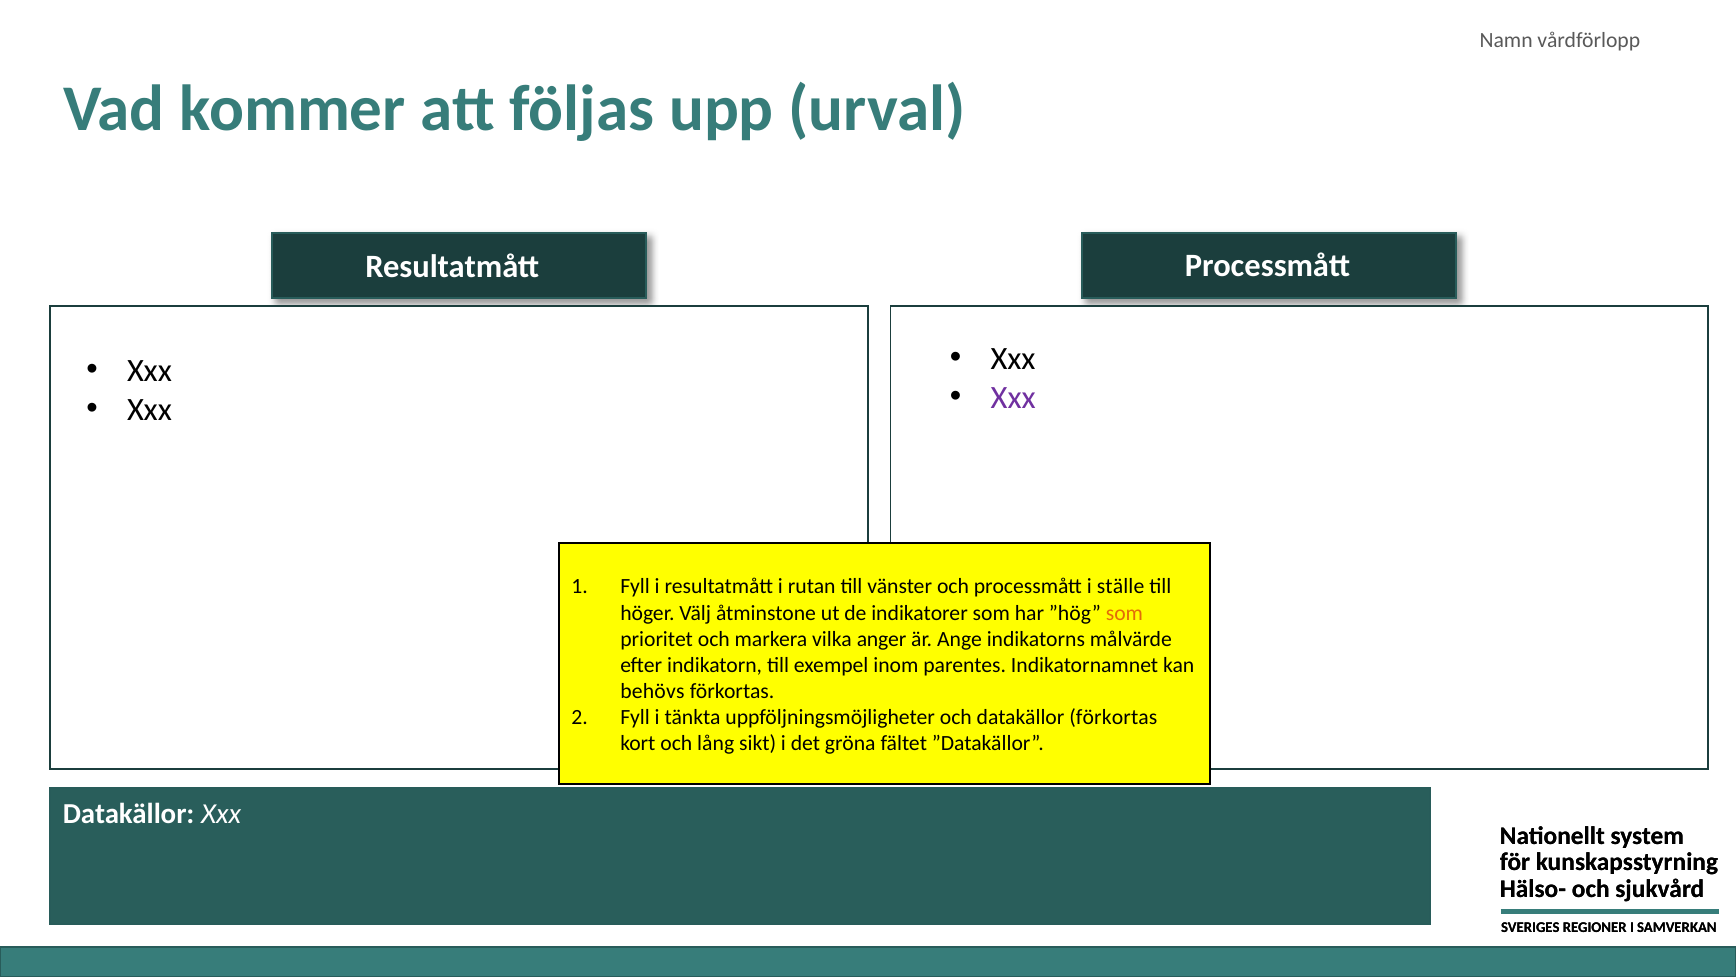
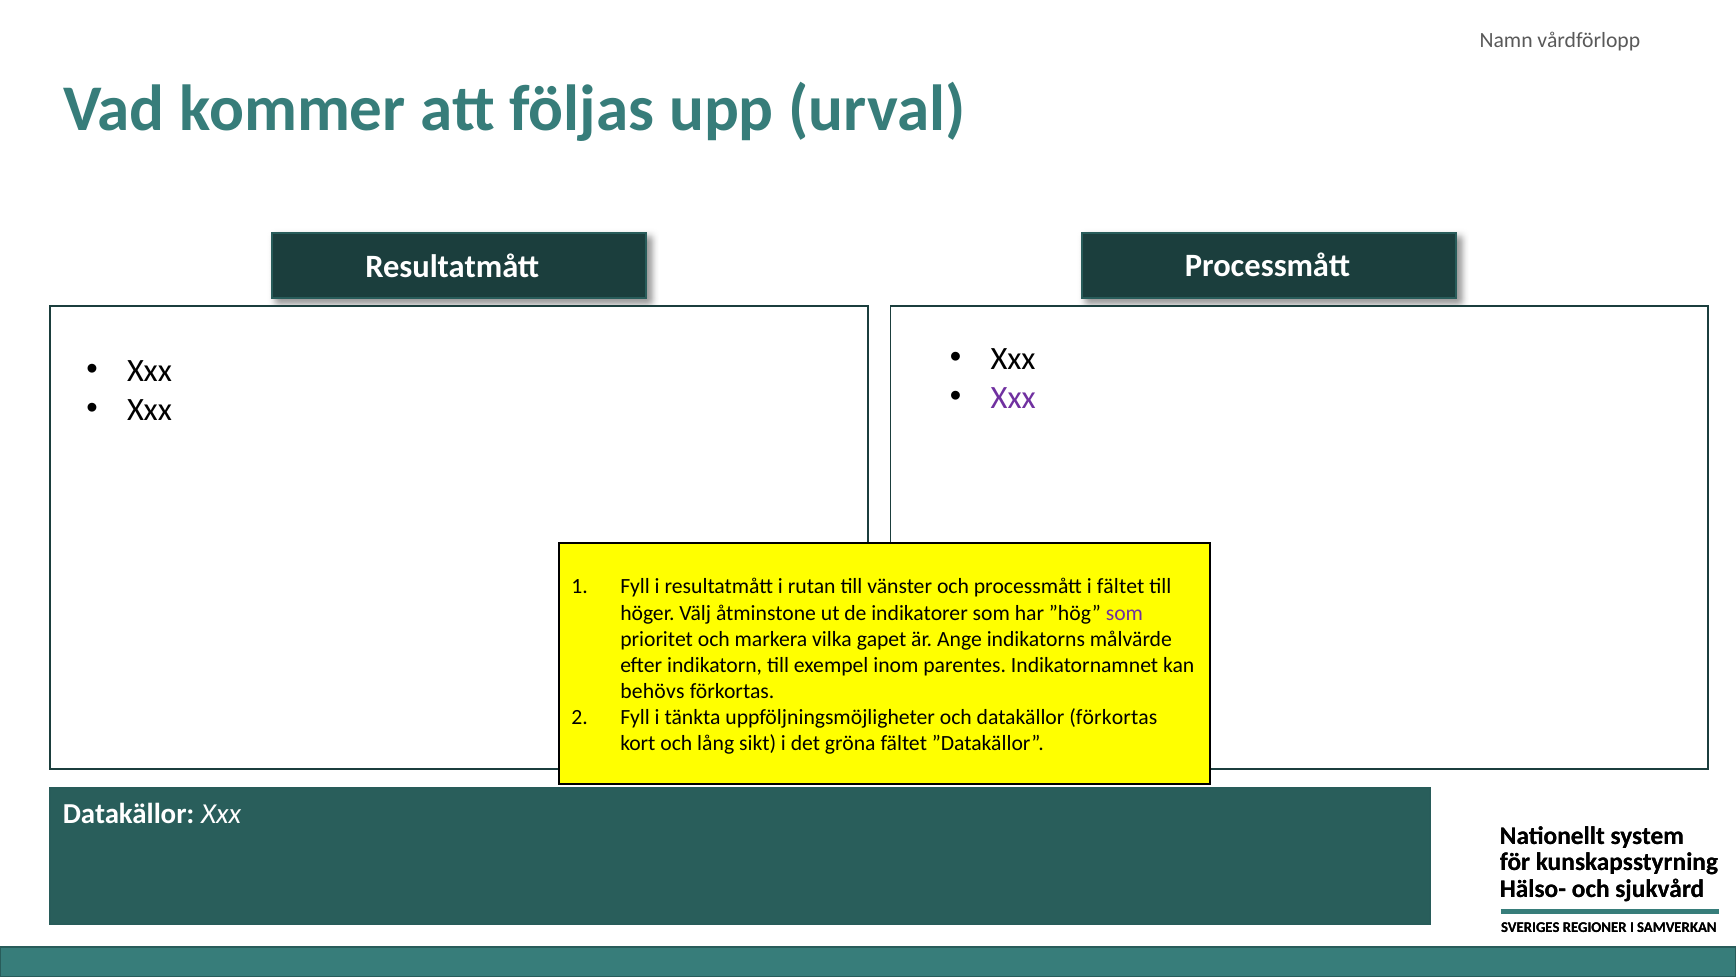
i ställe: ställe -> fältet
som at (1124, 613) colour: orange -> purple
anger: anger -> gapet
